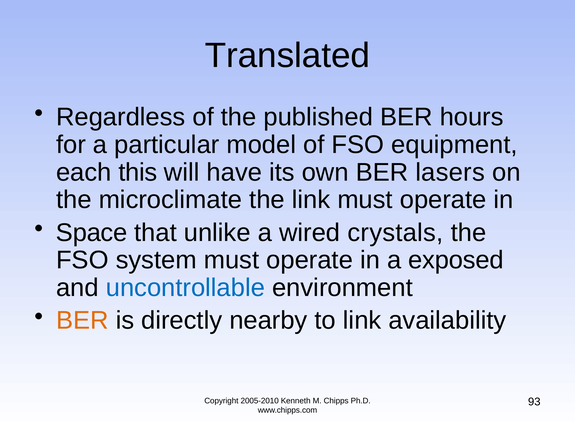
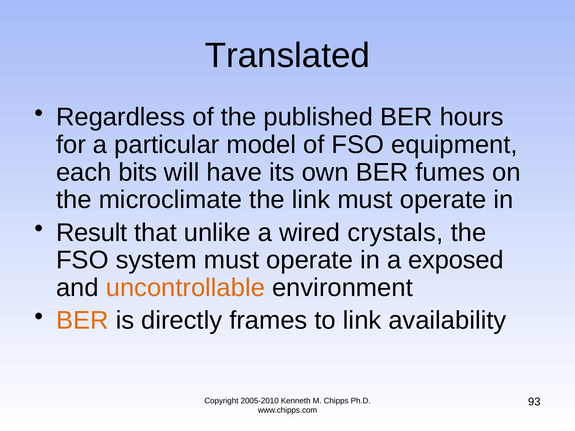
this: this -> bits
lasers: lasers -> fumes
Space: Space -> Result
uncontrollable colour: blue -> orange
nearby: nearby -> frames
